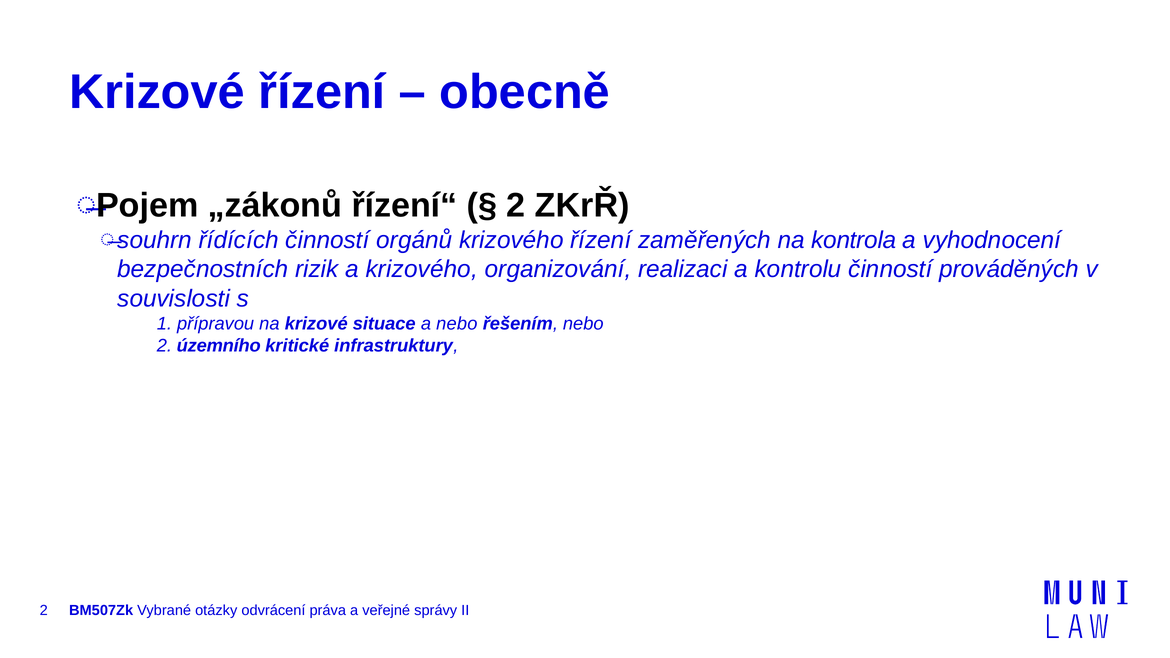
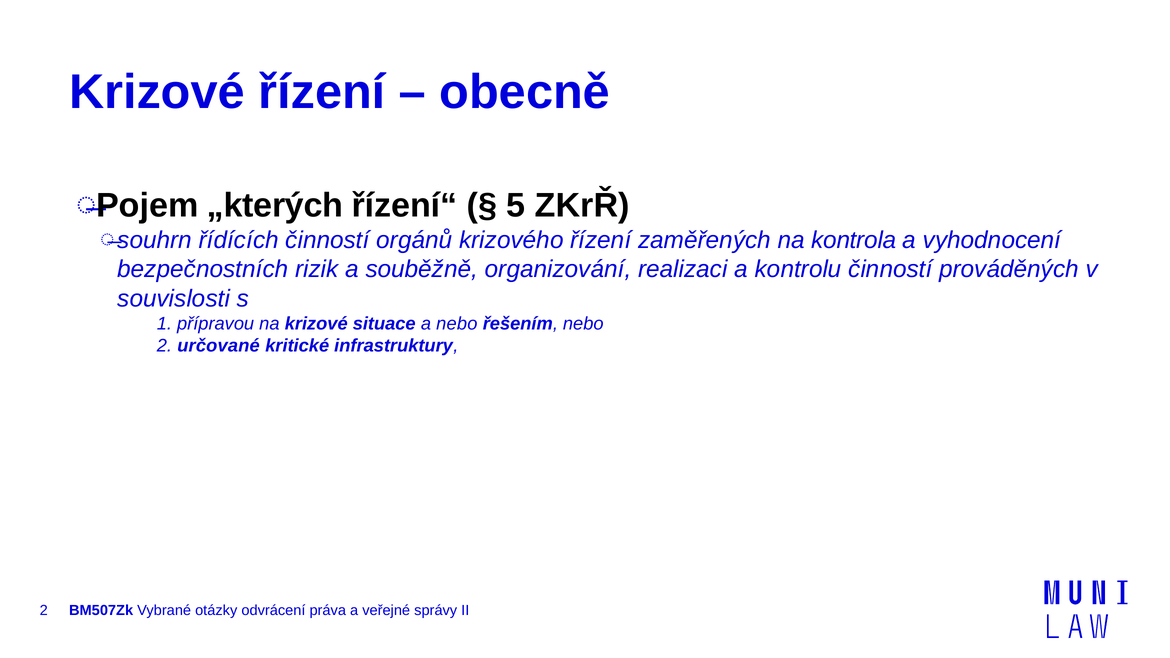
„zákonů: „zákonů -> „kterých
2 at (516, 206): 2 -> 5
a krizového: krizového -> souběžně
územního: územního -> určované
